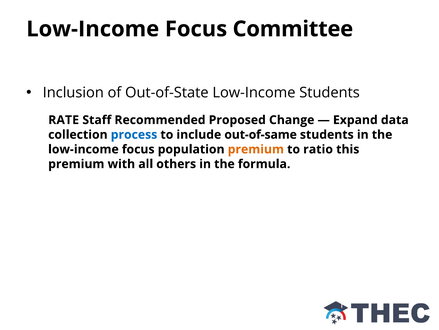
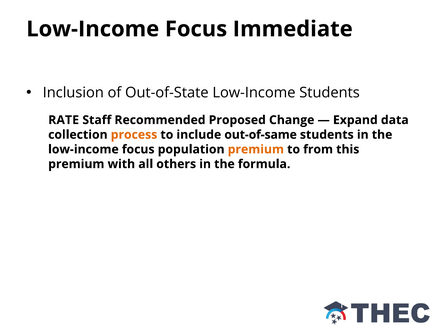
Committee: Committee -> Immediate
process colour: blue -> orange
ratio: ratio -> from
